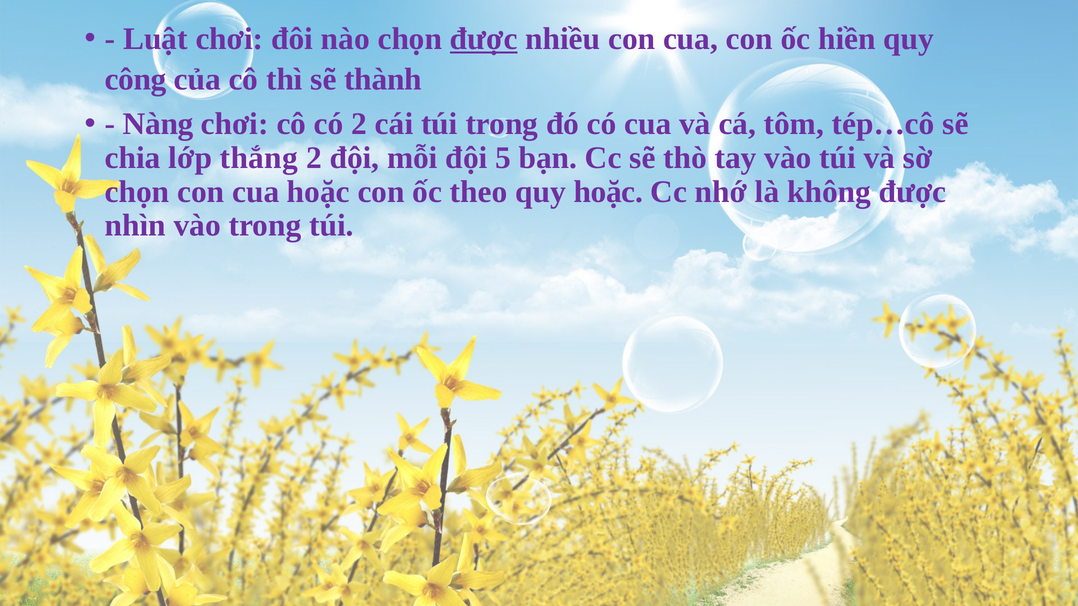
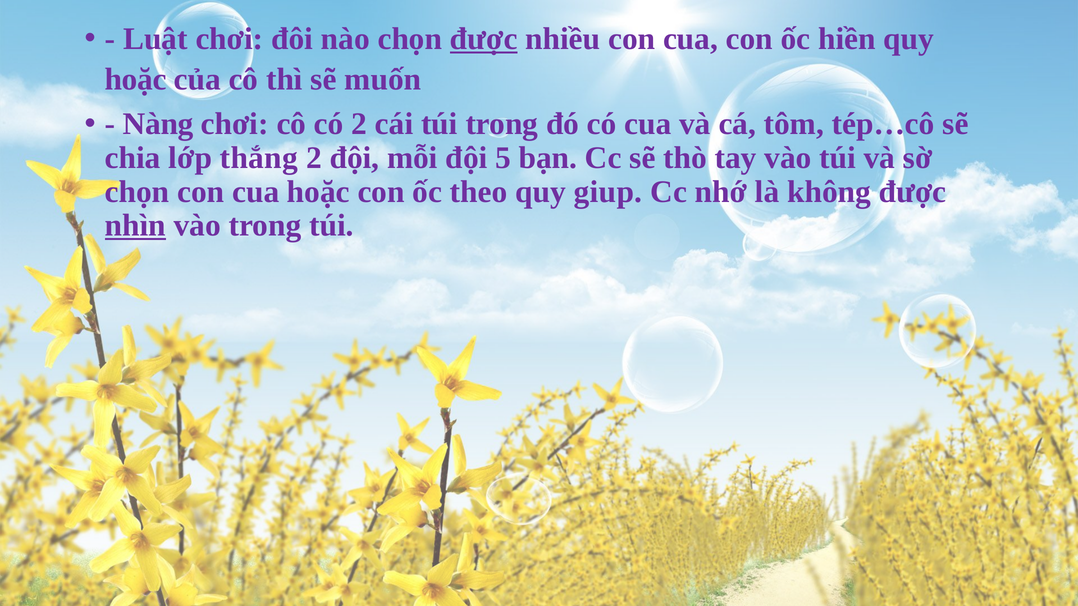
công at (136, 79): công -> hoặc
thành: thành -> muốn
quy hoặc: hoặc -> giup
nhìn underline: none -> present
